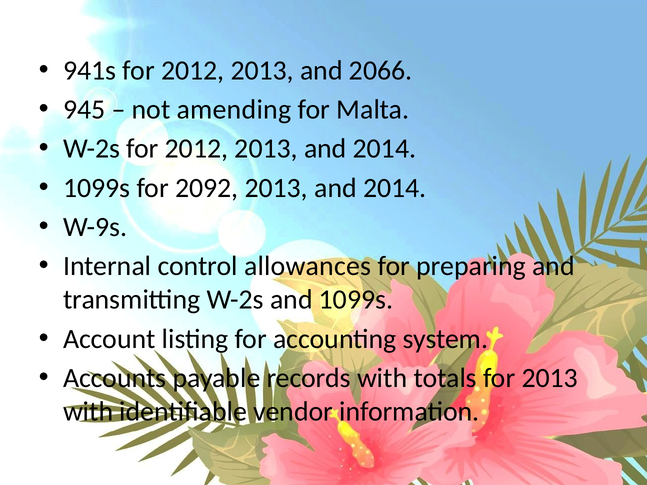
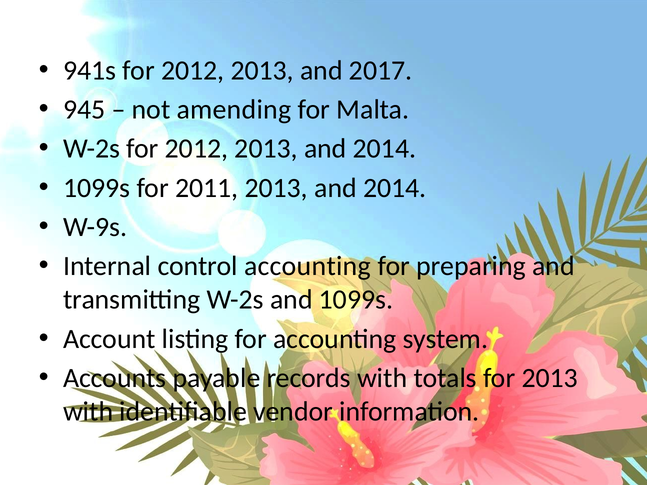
2066: 2066 -> 2017
2092: 2092 -> 2011
control allowances: allowances -> accounting
